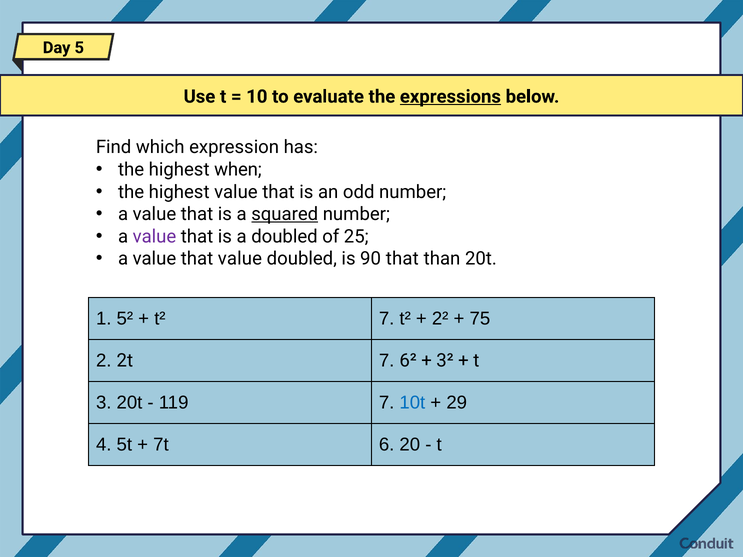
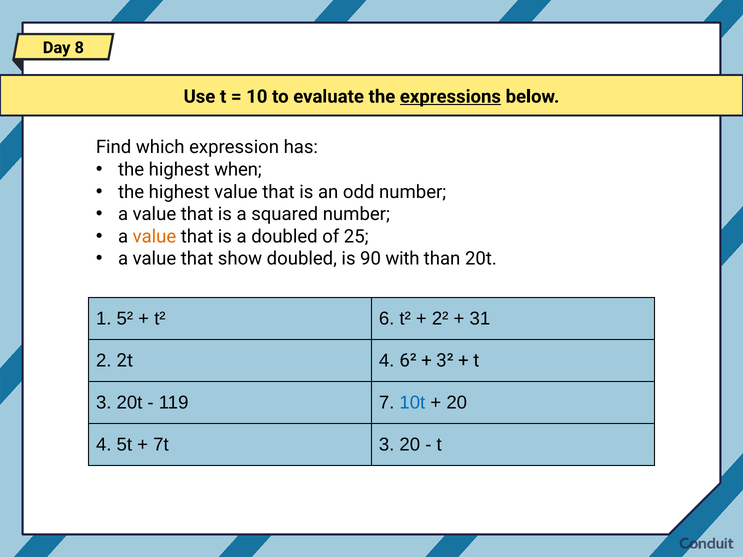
5: 5 -> 8
squared underline: present -> none
value at (154, 237) colour: purple -> orange
that value: value -> show
90 that: that -> with
t² 7: 7 -> 6
75: 75 -> 31
2t 7: 7 -> 4
29 at (457, 403): 29 -> 20
7t 6: 6 -> 3
